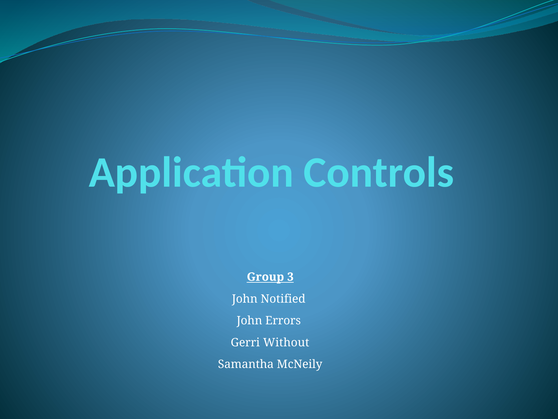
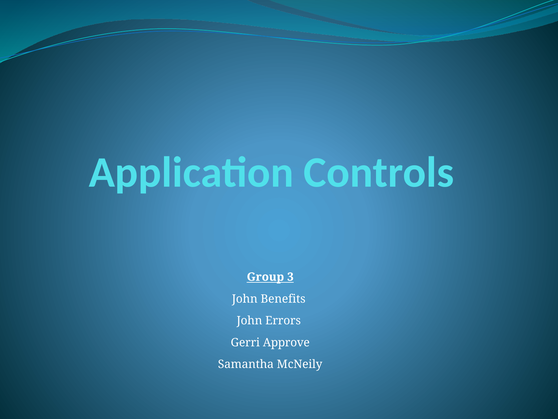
Notified: Notified -> Benefits
Without: Without -> Approve
